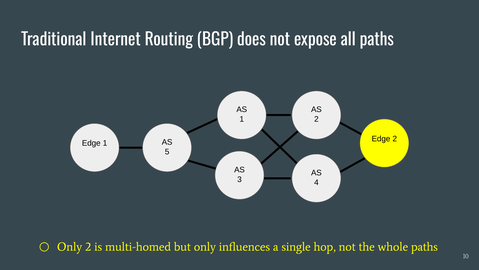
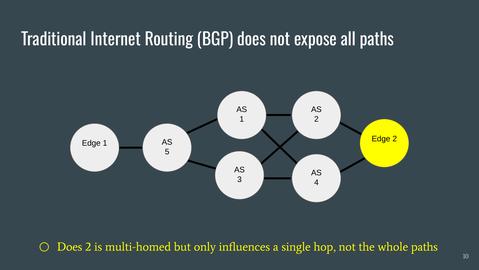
Only at (70, 246): Only -> Does
